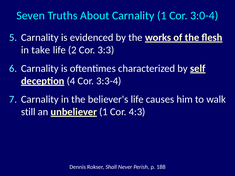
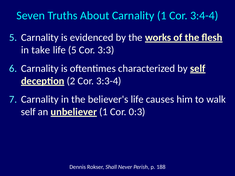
3:0-4: 3:0-4 -> 3:4-4
life 2: 2 -> 5
4: 4 -> 2
still at (28, 112): still -> self
4:3: 4:3 -> 0:3
